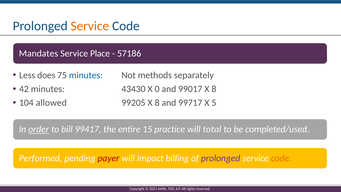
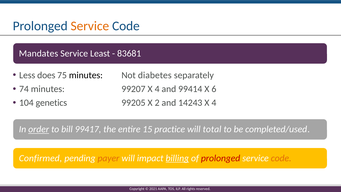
Place: Place -> Least
57186: 57186 -> 83681
minutes at (86, 75) colour: blue -> black
methods: methods -> diabetes
42: 42 -> 74
43430: 43430 -> 99207
0 at (157, 89): 0 -> 4
99017: 99017 -> 99414
8 at (214, 89): 8 -> 6
allowed: allowed -> genetics
99205 X 8: 8 -> 2
99717: 99717 -> 14243
5 at (214, 103): 5 -> 4
Performed: Performed -> Confirmed
payer colour: red -> orange
billing underline: none -> present
prolonged at (221, 158) colour: purple -> red
